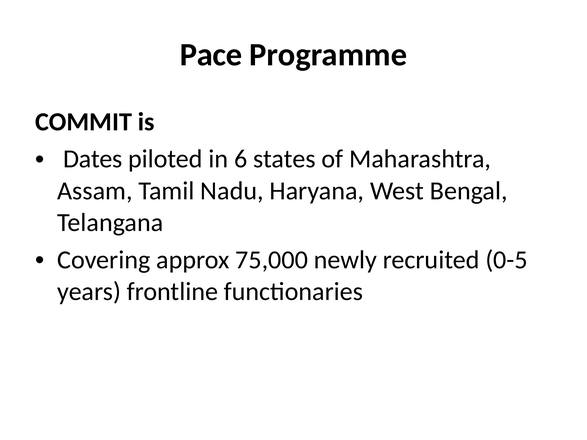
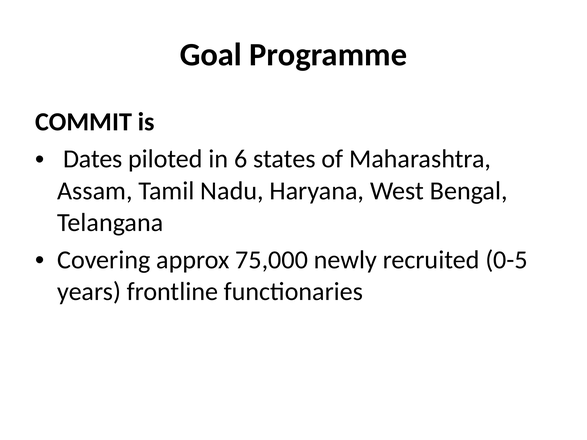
Pace: Pace -> Goal
